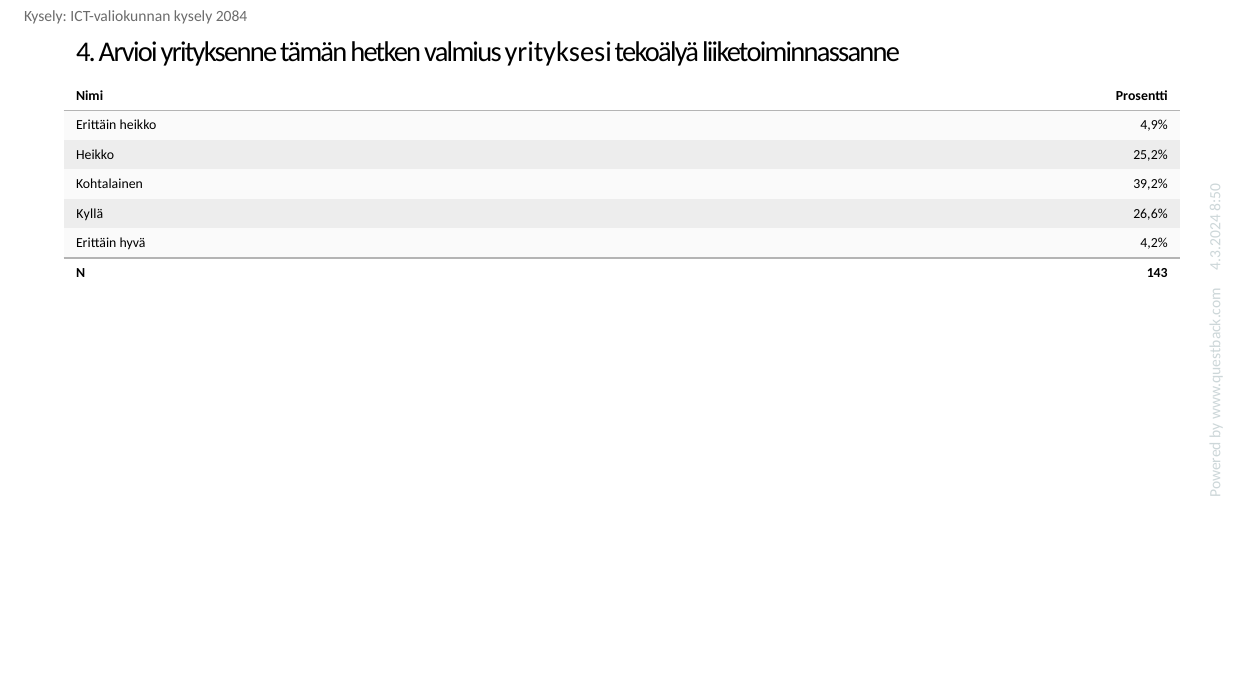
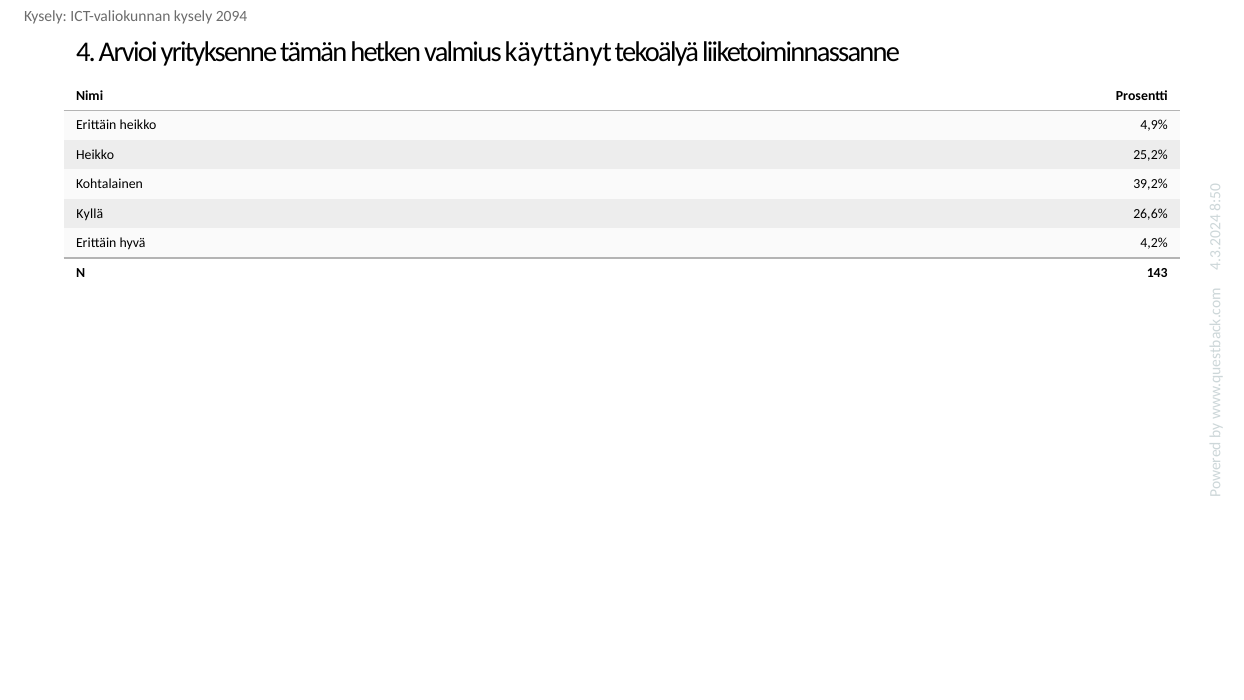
2084: 2084 -> 2094
yrityksesi: yrityksesi -> käyttänyt
